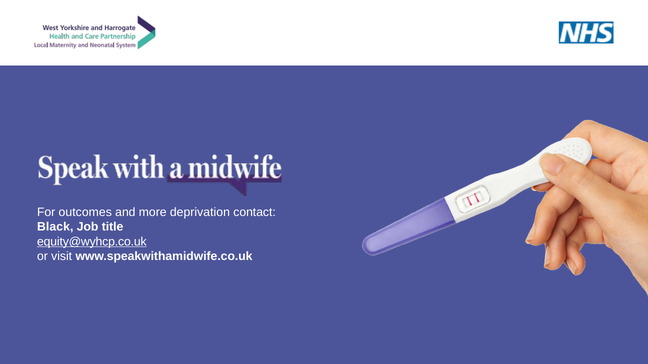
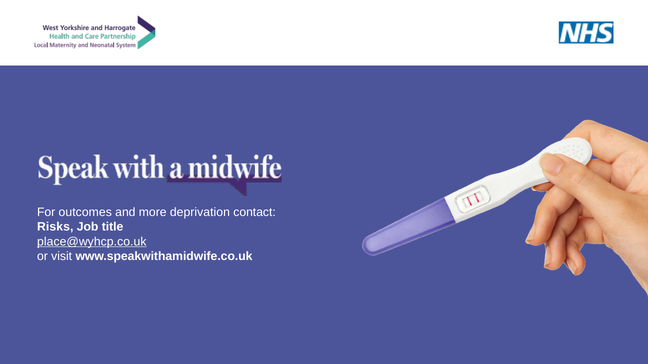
Black: Black -> Risks
equity@wyhcp.co.uk: equity@wyhcp.co.uk -> place@wyhcp.co.uk
